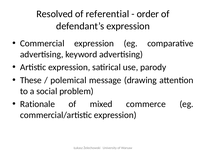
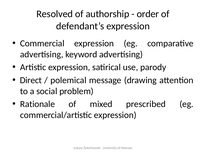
referential: referential -> authorship
These: These -> Direct
commerce: commerce -> prescribed
